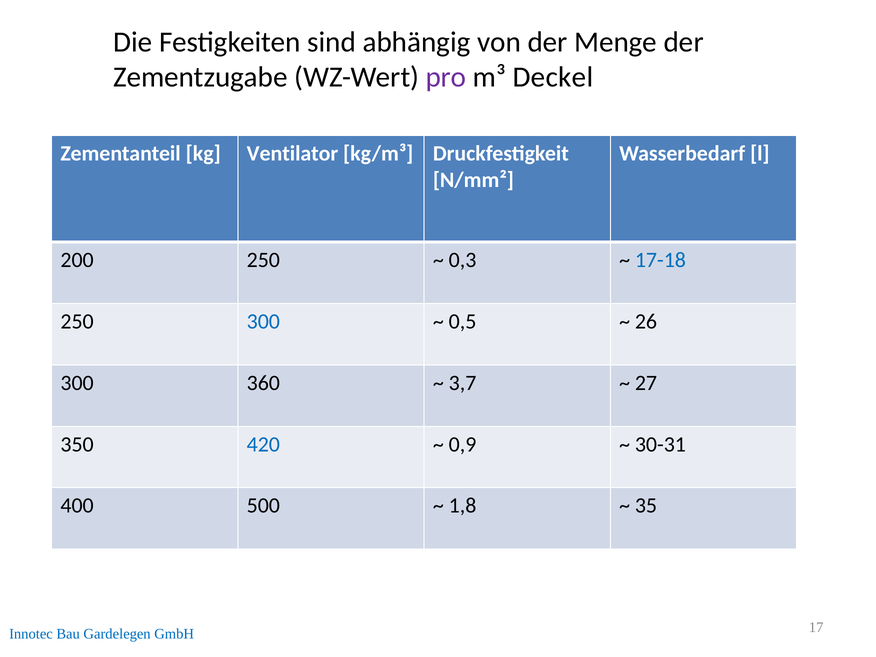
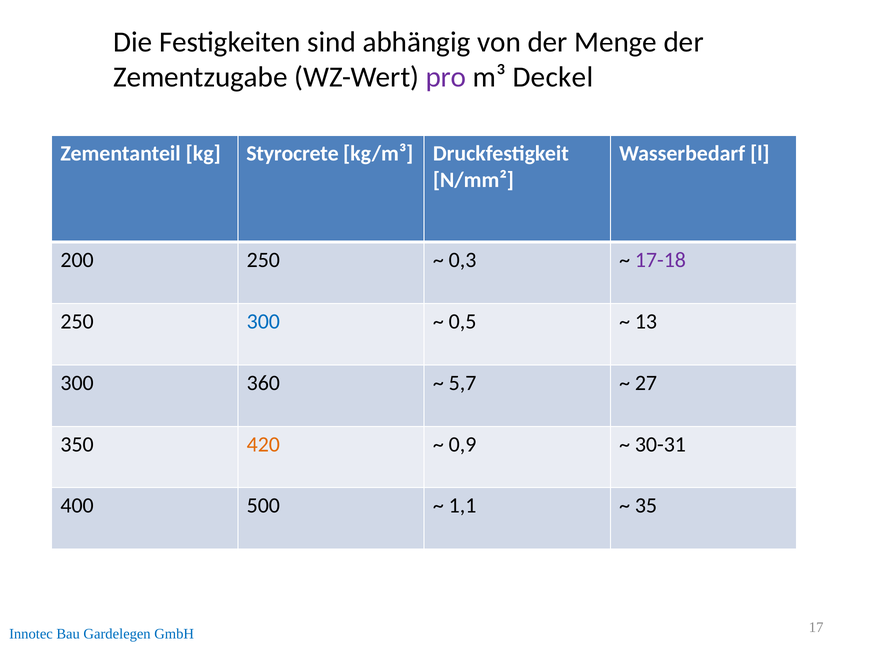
Ventilator: Ventilator -> Styrocrete
17-18 colour: blue -> purple
26: 26 -> 13
3,7: 3,7 -> 5,7
420 colour: blue -> orange
1,8: 1,8 -> 1,1
